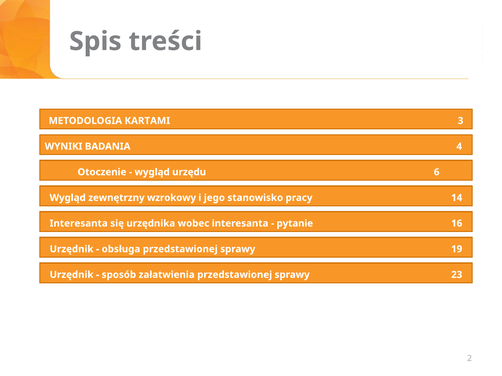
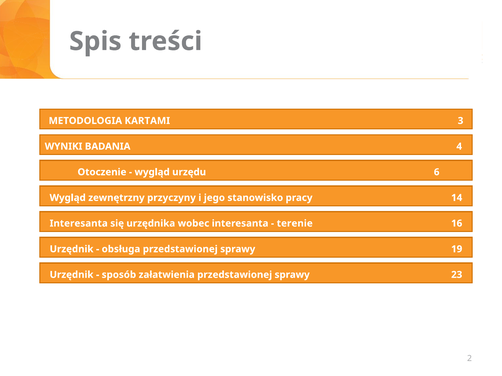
wzrokowy: wzrokowy -> przyczyny
pytanie: pytanie -> terenie
